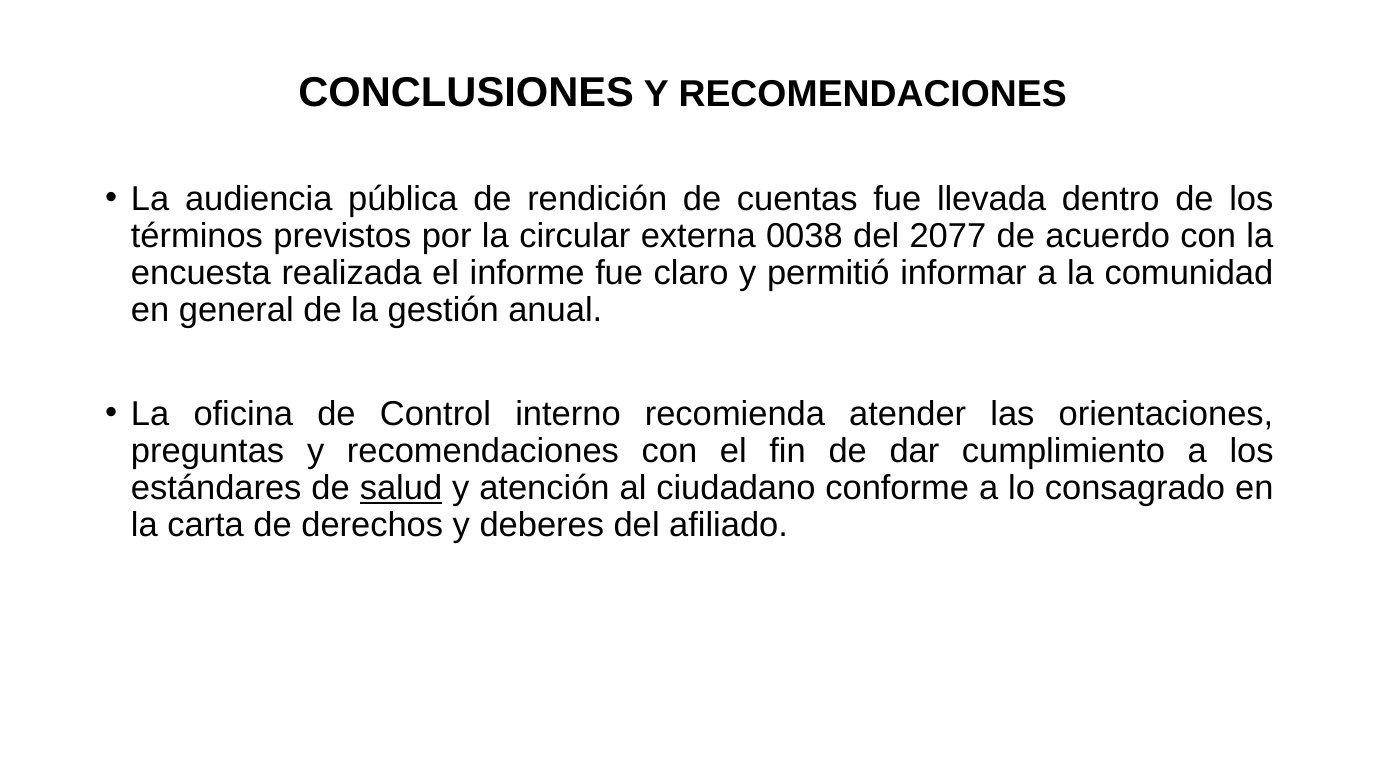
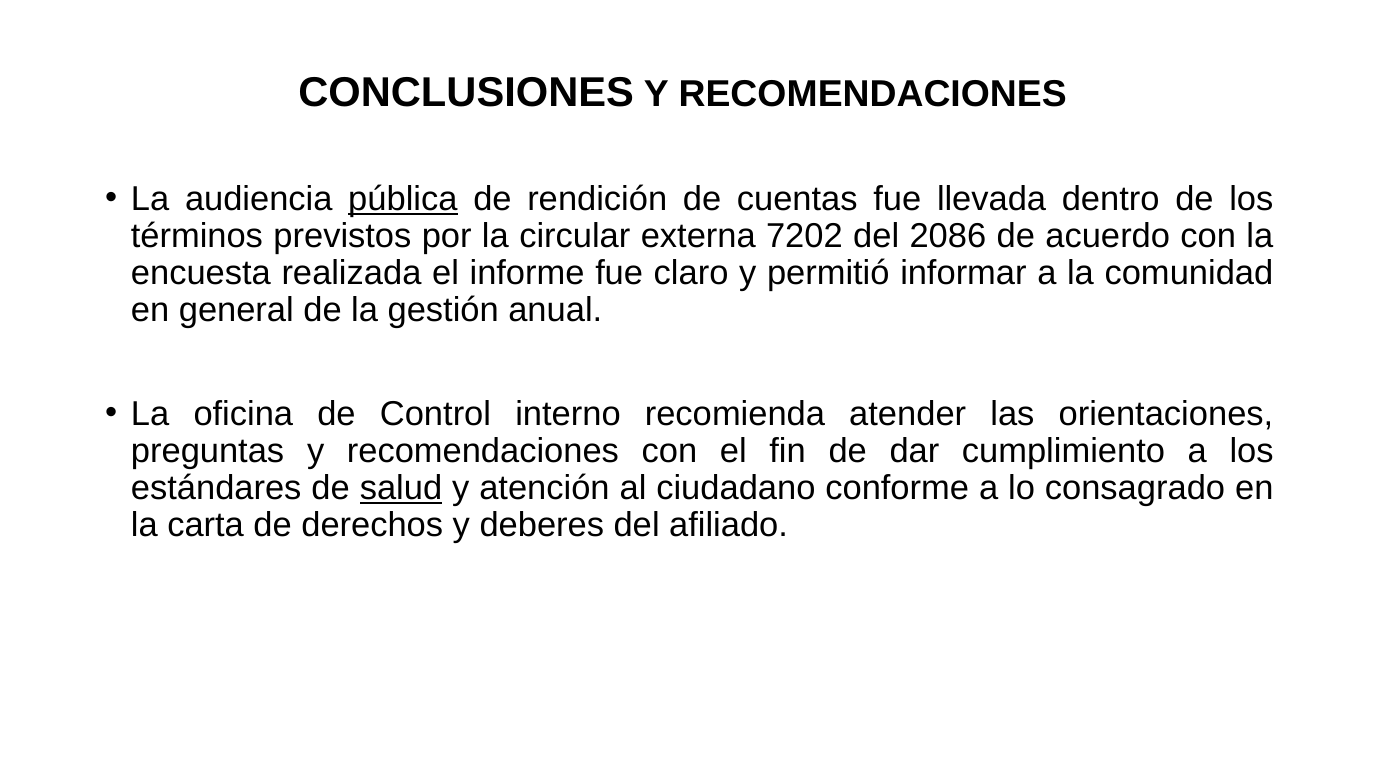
pública underline: none -> present
0038: 0038 -> 7202
2077: 2077 -> 2086
